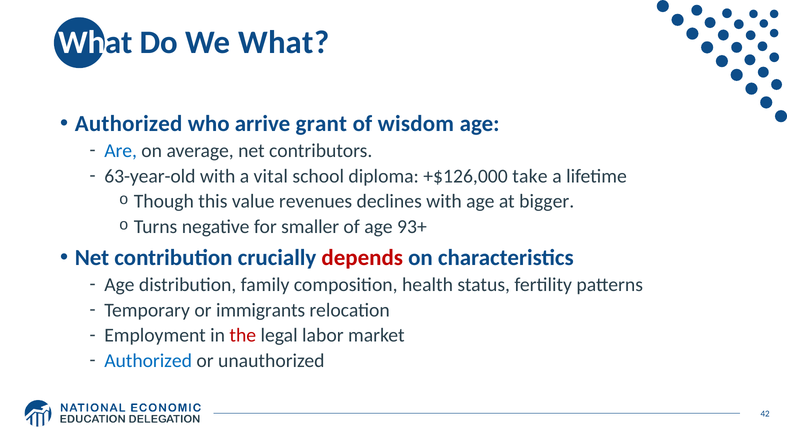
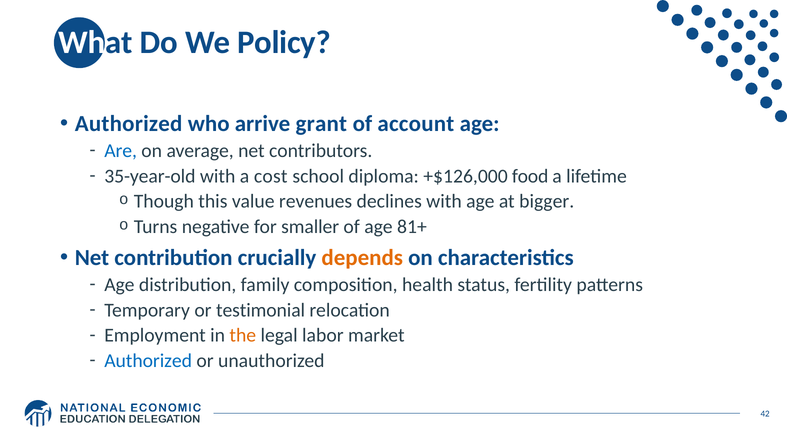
We What: What -> Policy
wisdom: wisdom -> account
63-year-old: 63-year-old -> 35-year-old
vital: vital -> cost
take: take -> food
93+: 93+ -> 81+
depends colour: red -> orange
immigrants: immigrants -> testimonial
the colour: red -> orange
